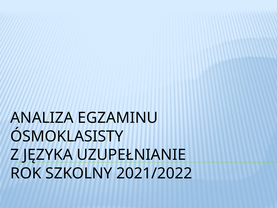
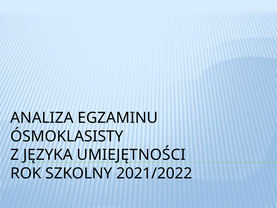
UZUPEŁNIANIE: UZUPEŁNIANIE -> UMIEJĘTNOŚCI
